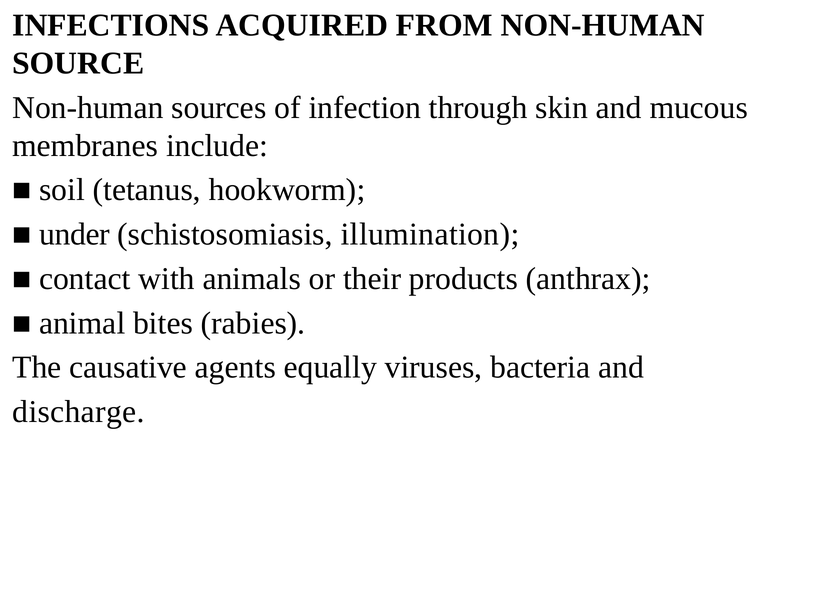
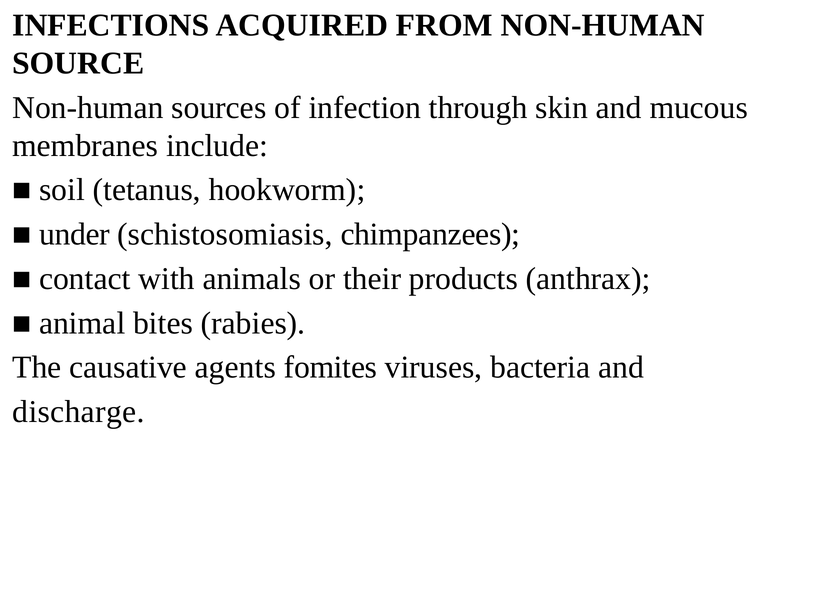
illumination: illumination -> chimpanzees
equally: equally -> fomites
